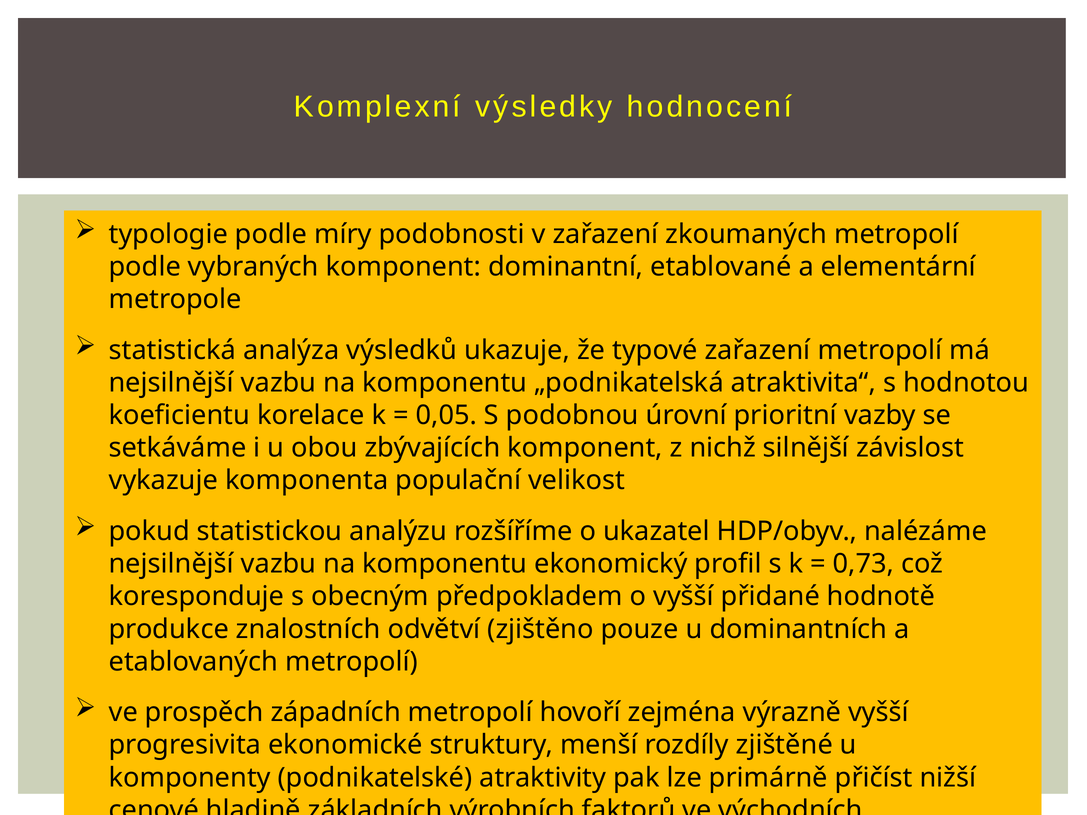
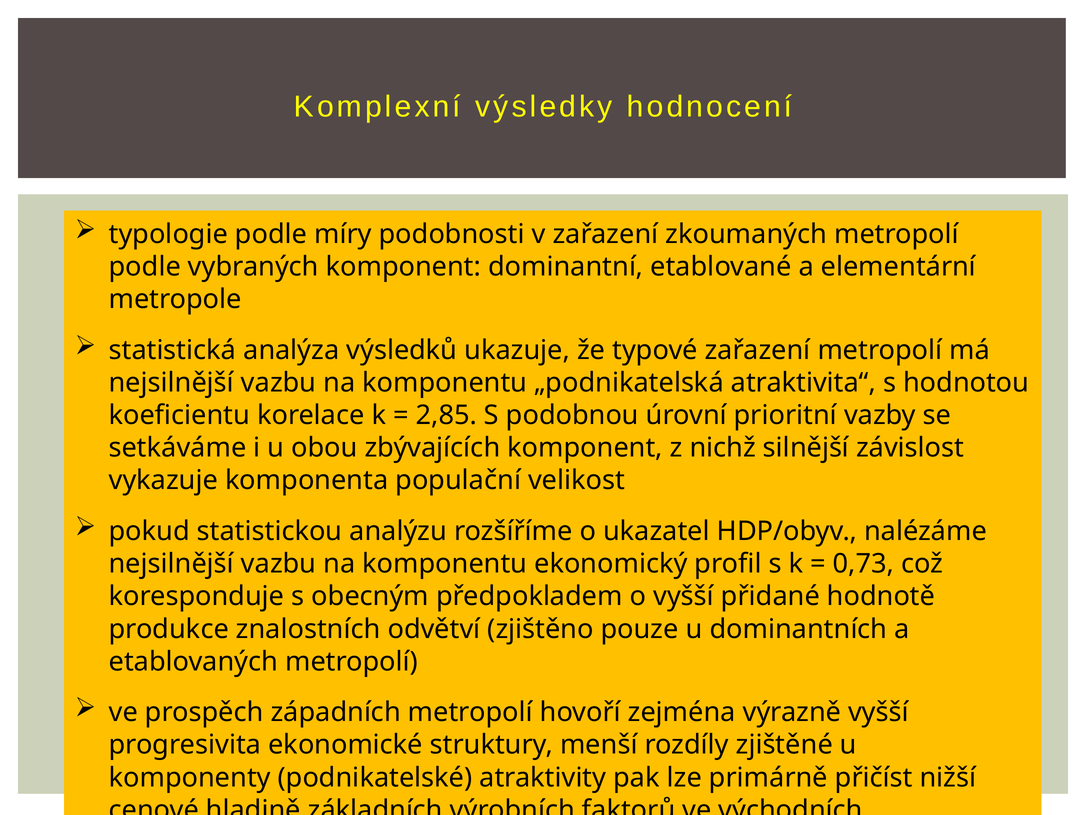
0,05: 0,05 -> 2,85
